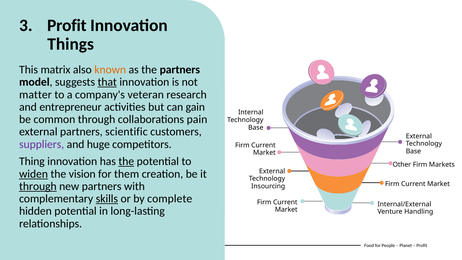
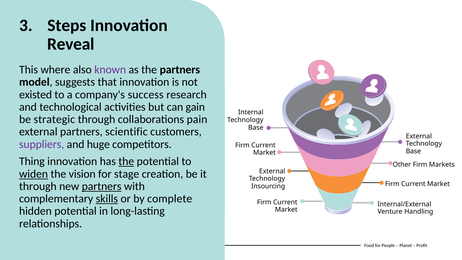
Profit at (67, 25): Profit -> Steps
Things: Things -> Reveal
matrix: matrix -> where
known colour: orange -> purple
that underline: present -> none
matter: matter -> existed
veteran: veteran -> success
entrepreneur: entrepreneur -> technological
common: common -> strategic
them: them -> stage
through at (38, 186) underline: present -> none
partners at (102, 186) underline: none -> present
